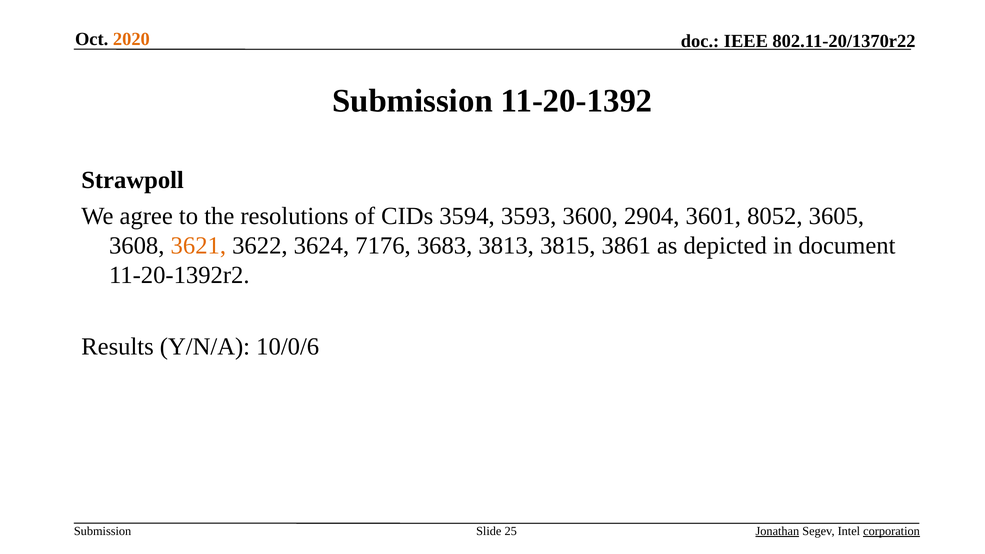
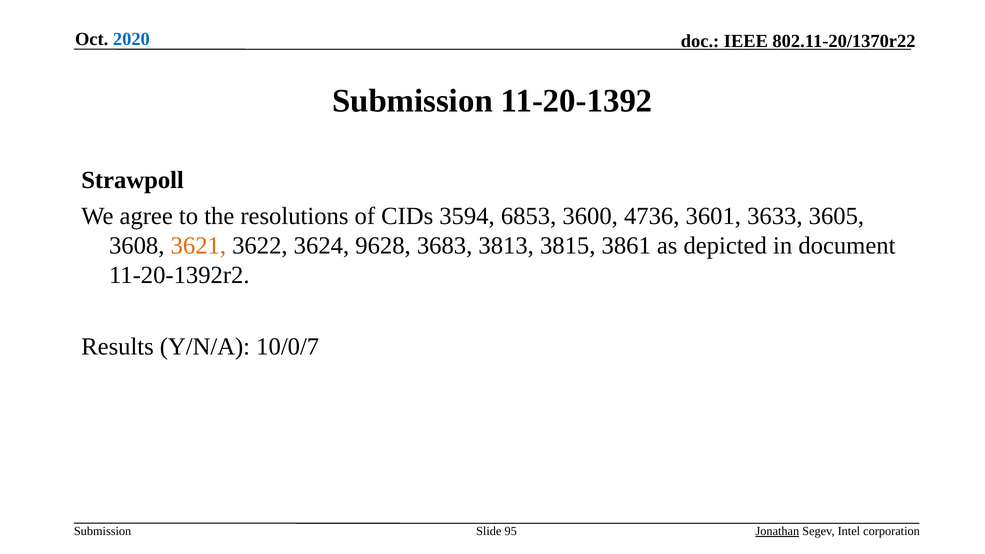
2020 colour: orange -> blue
3593: 3593 -> 6853
2904: 2904 -> 4736
8052: 8052 -> 3633
7176: 7176 -> 9628
10/0/6: 10/0/6 -> 10/0/7
25: 25 -> 95
corporation underline: present -> none
